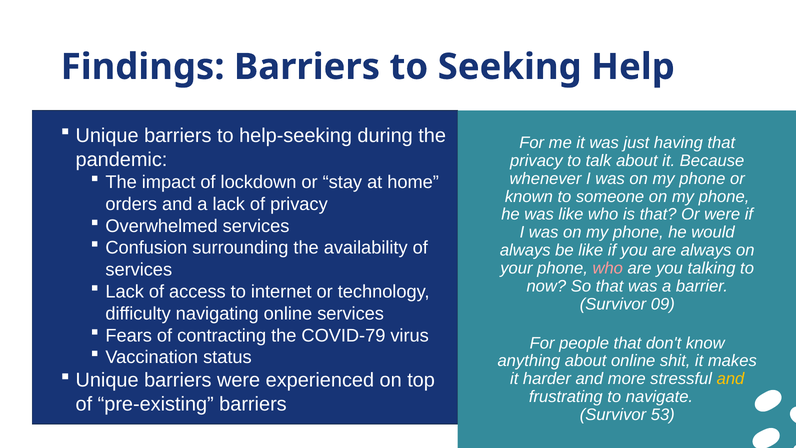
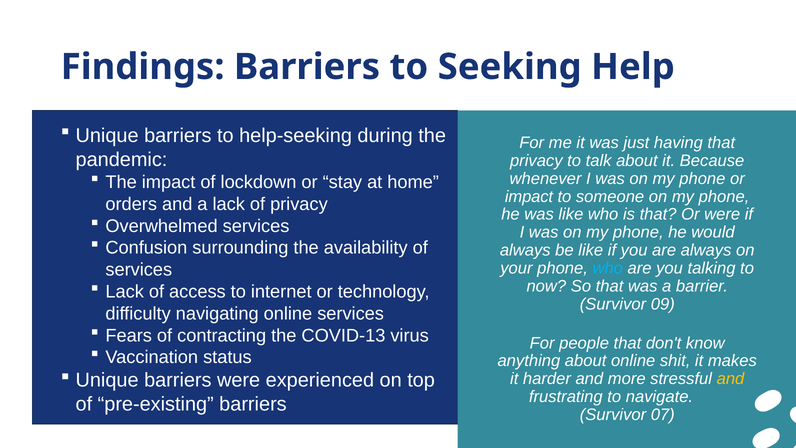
known at (529, 196): known -> impact
who at (608, 268) colour: pink -> light blue
COVID-79: COVID-79 -> COVID-13
53: 53 -> 07
